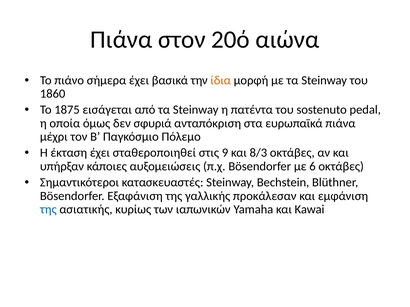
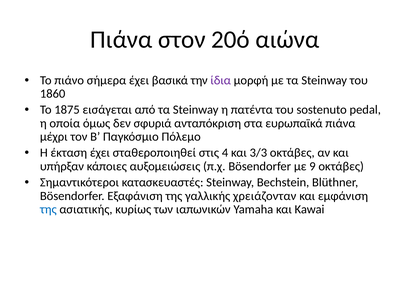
ίδια colour: orange -> purple
9: 9 -> 4
8/3: 8/3 -> 3/3
6: 6 -> 9
προκάλεσαν: προκάλεσαν -> χρειάζονταν
